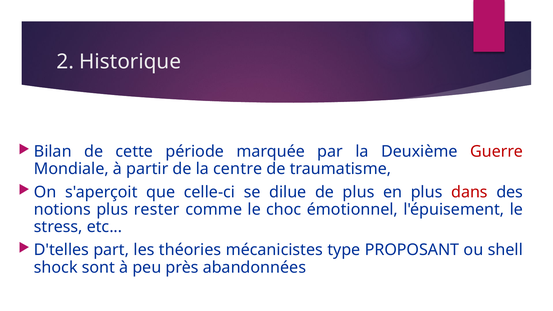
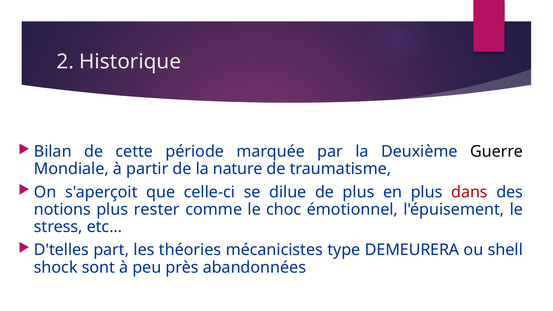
Guerre colour: red -> black
centre: centre -> nature
PROPOSANT: PROPOSANT -> DEMEURERA
